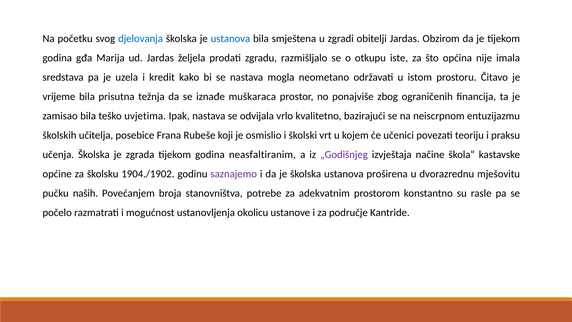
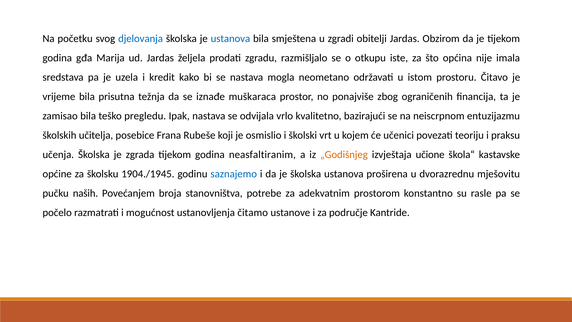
uvjetima: uvjetima -> pregledu
„Godišnjeg colour: purple -> orange
načine: načine -> učione
1904./1902: 1904./1902 -> 1904./1945
saznajemo colour: purple -> blue
okolicu: okolicu -> čitamo
